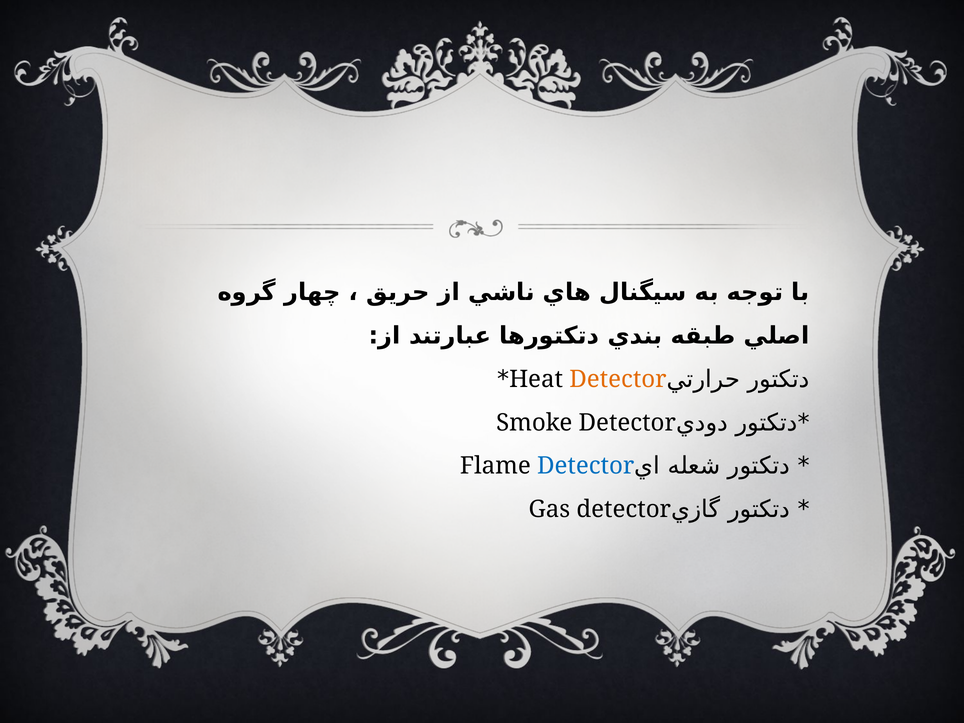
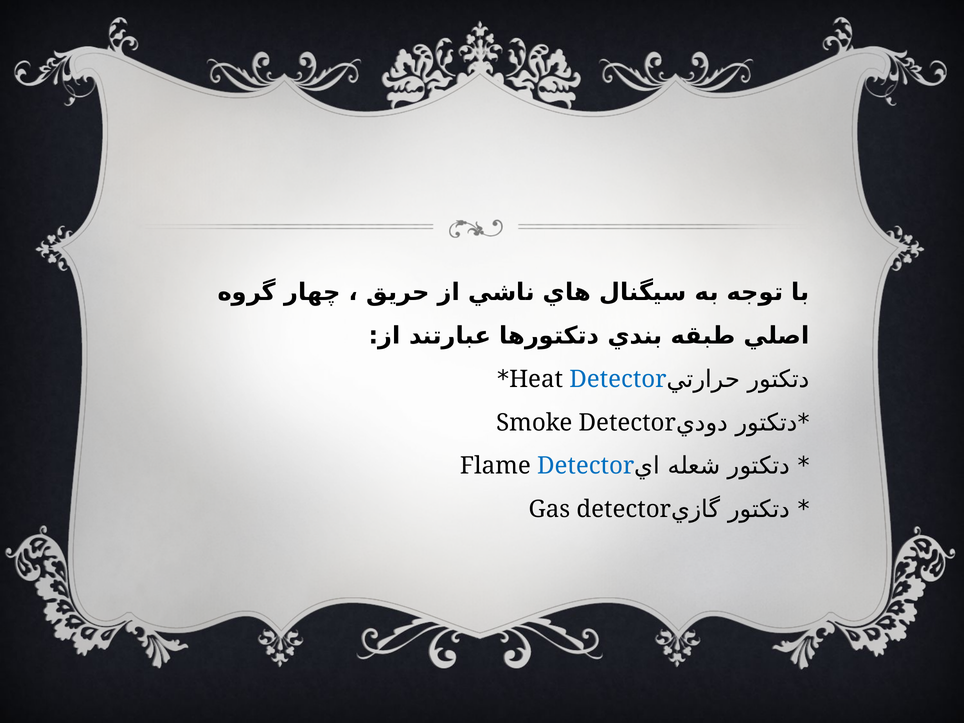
Detector at (618, 379) colour: orange -> blue
